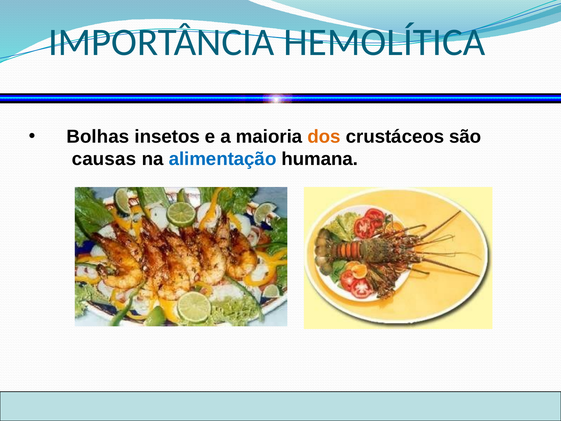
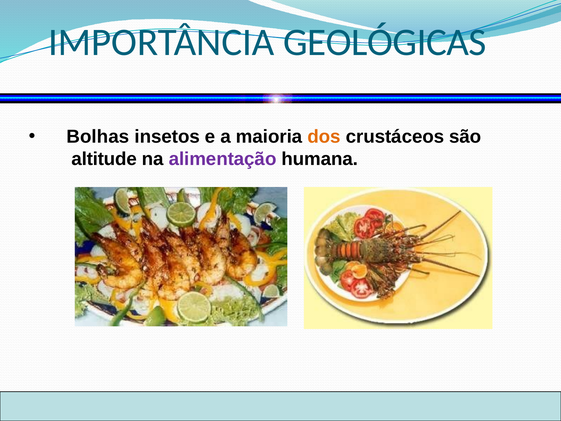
HEMOLÍTICA: HEMOLÍTICA -> GEOLÓGICAS
causas: causas -> altitude
alimentação colour: blue -> purple
